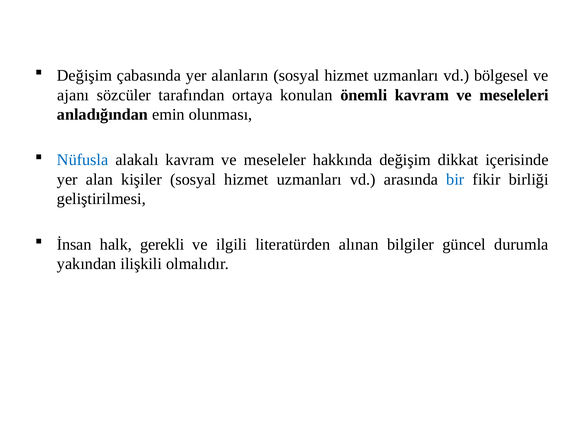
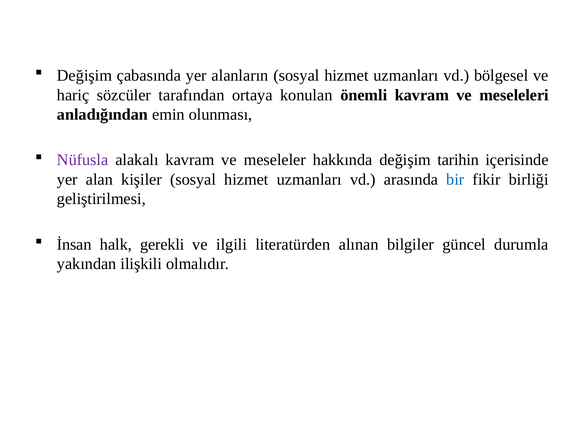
ajanı: ajanı -> hariç
Nüfusla colour: blue -> purple
dikkat: dikkat -> tarihin
